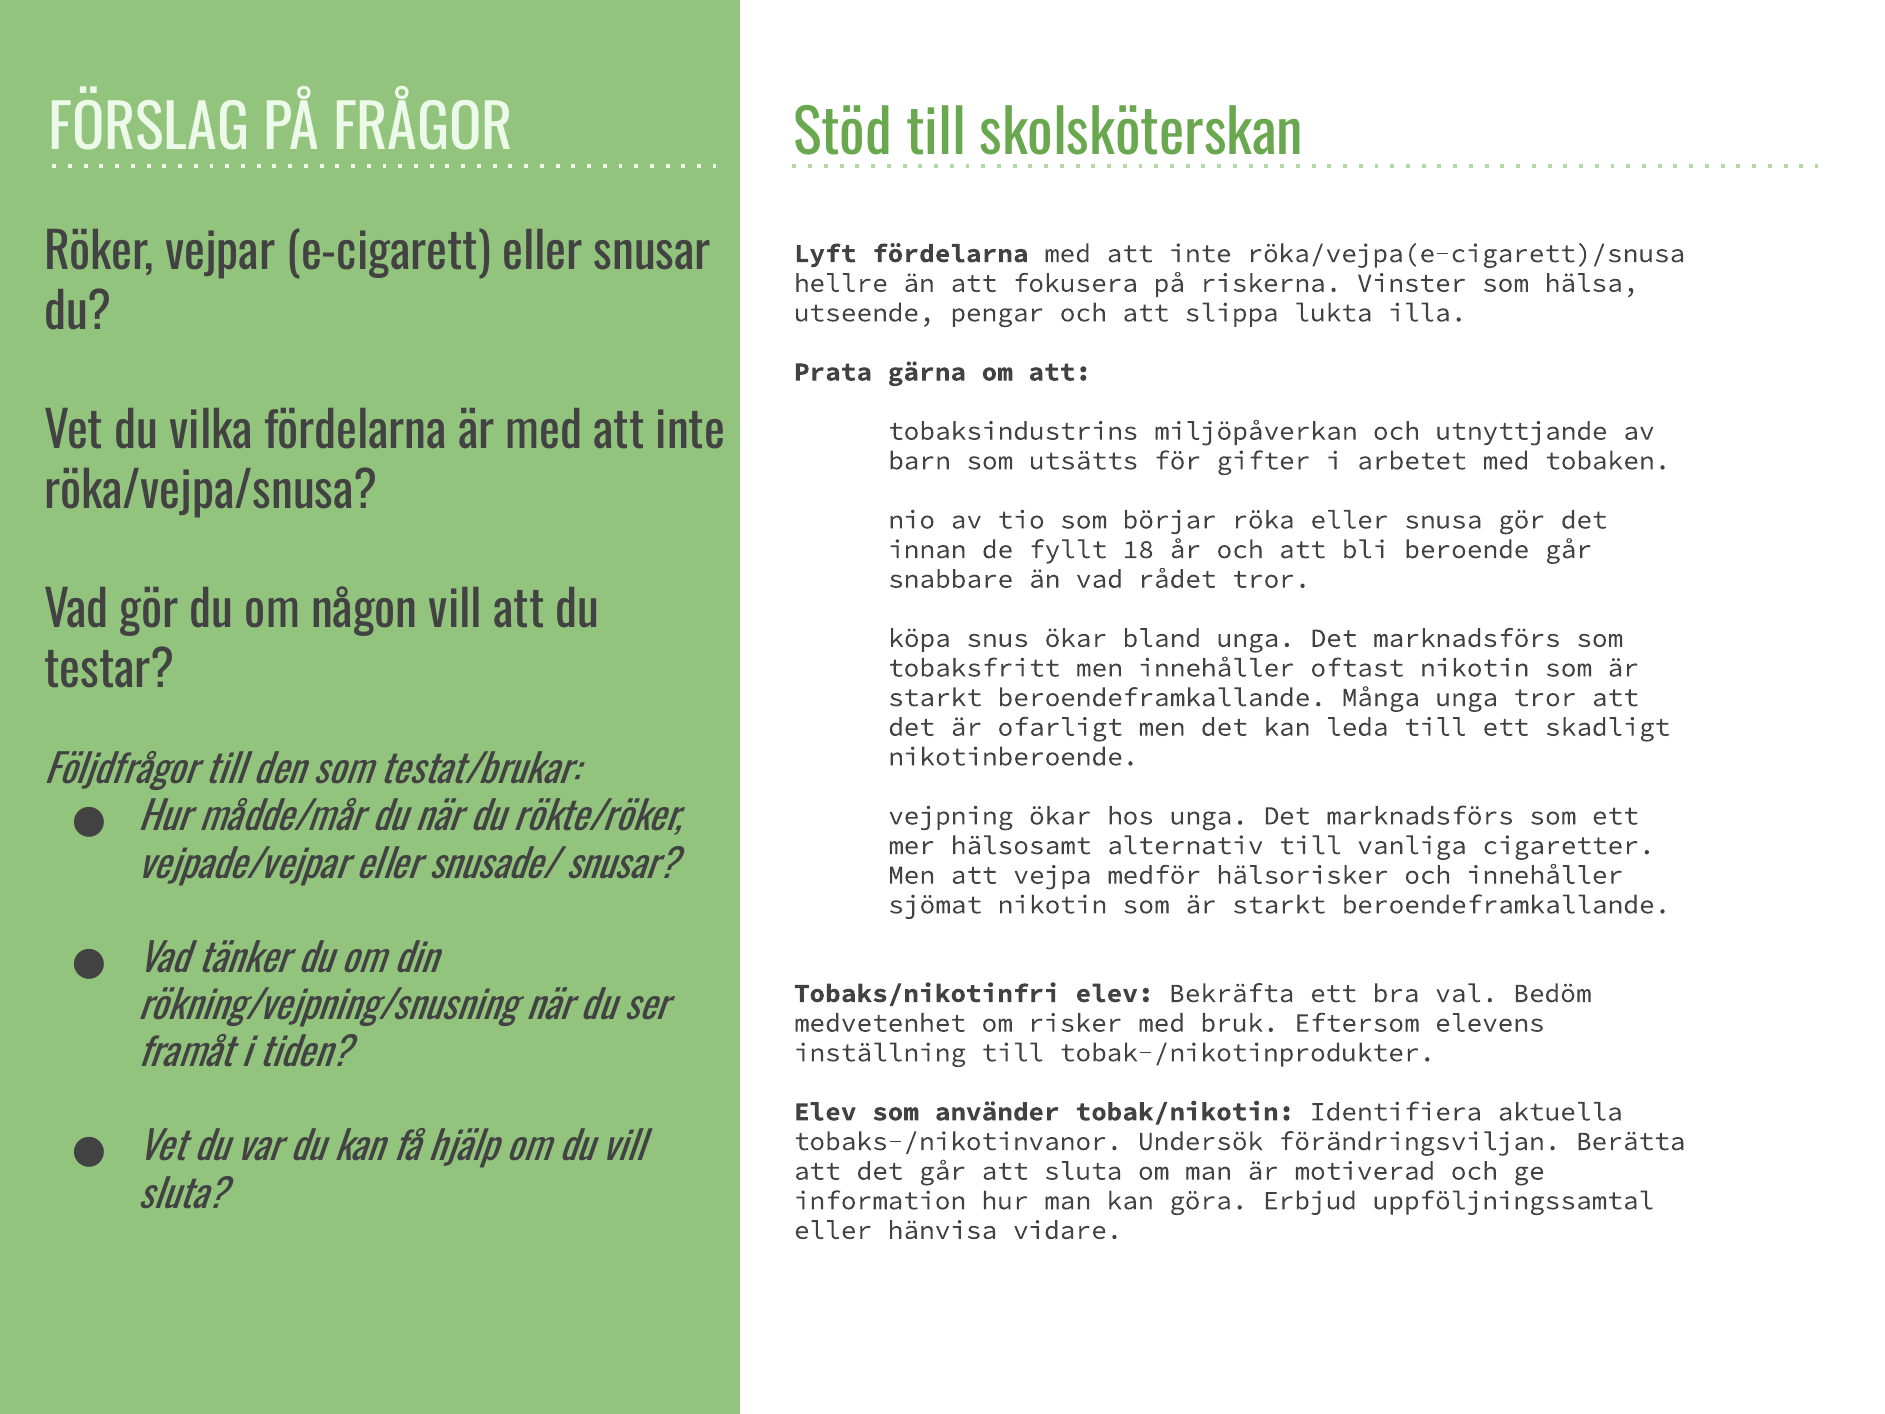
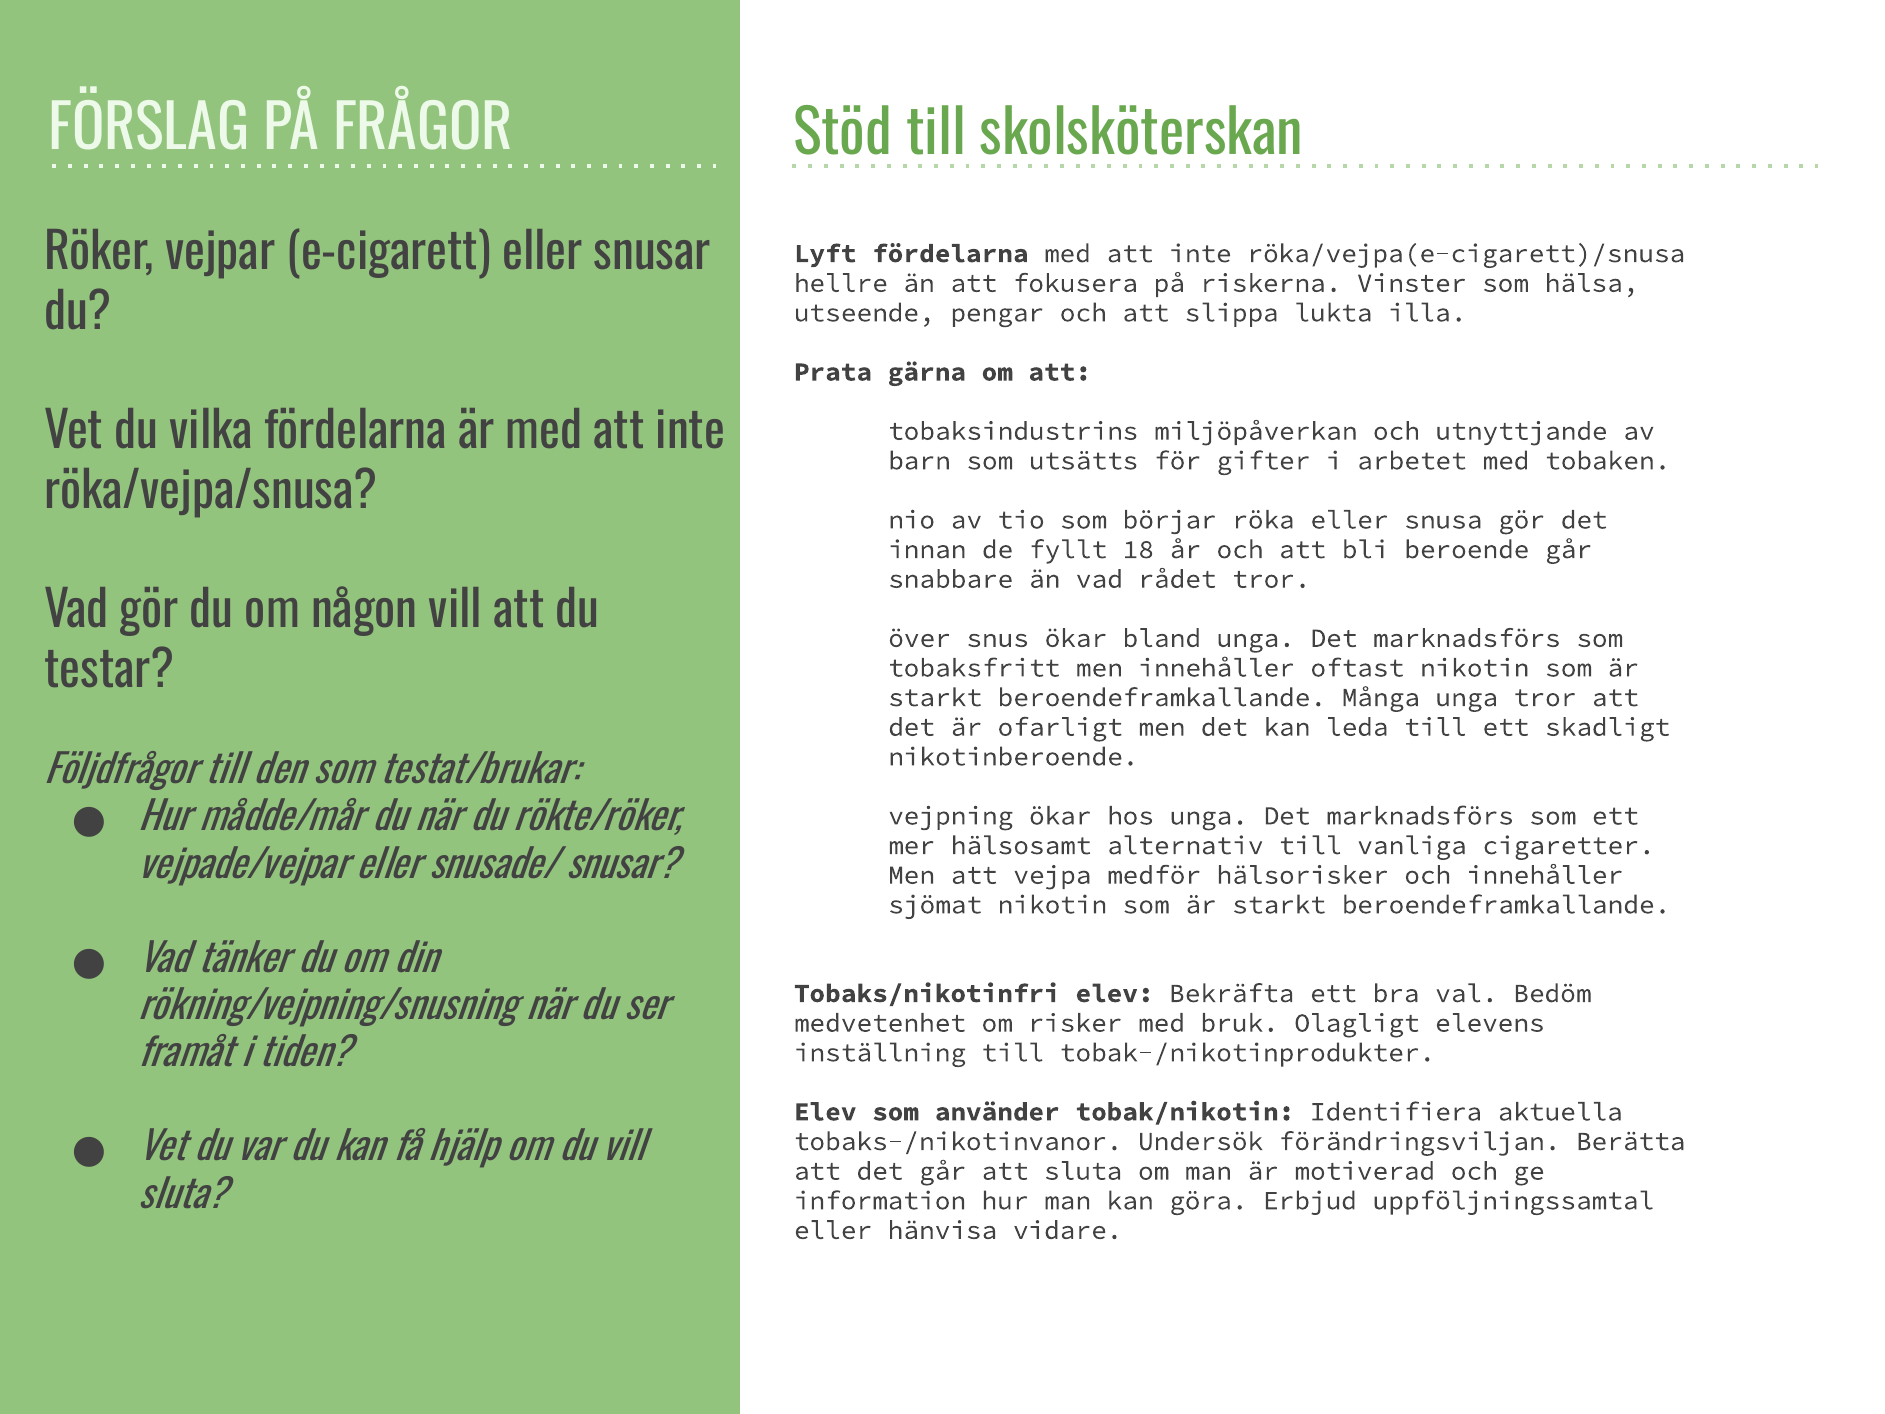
köpa: köpa -> över
Eftersom: Eftersom -> Olagligt
